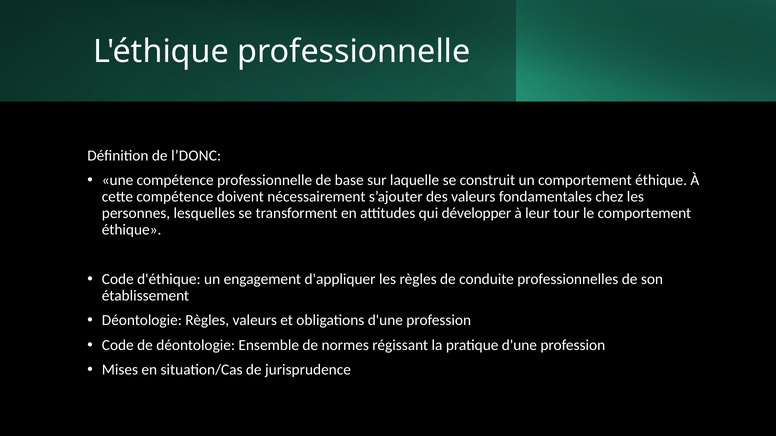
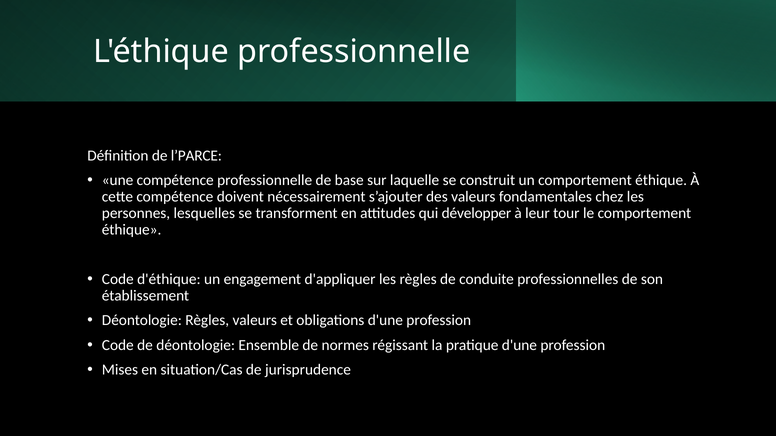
l’DONC: l’DONC -> l’PARCE
